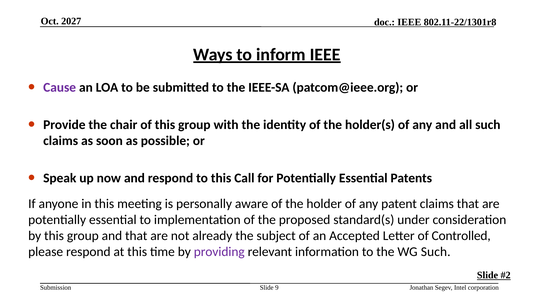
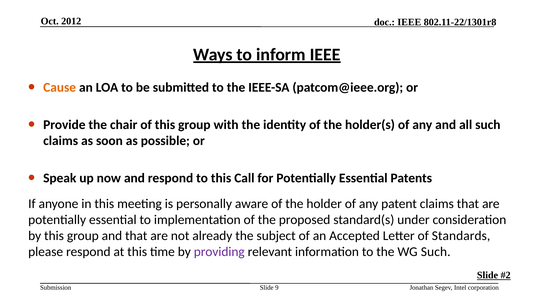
2027: 2027 -> 2012
Cause colour: purple -> orange
Controlled: Controlled -> Standards
